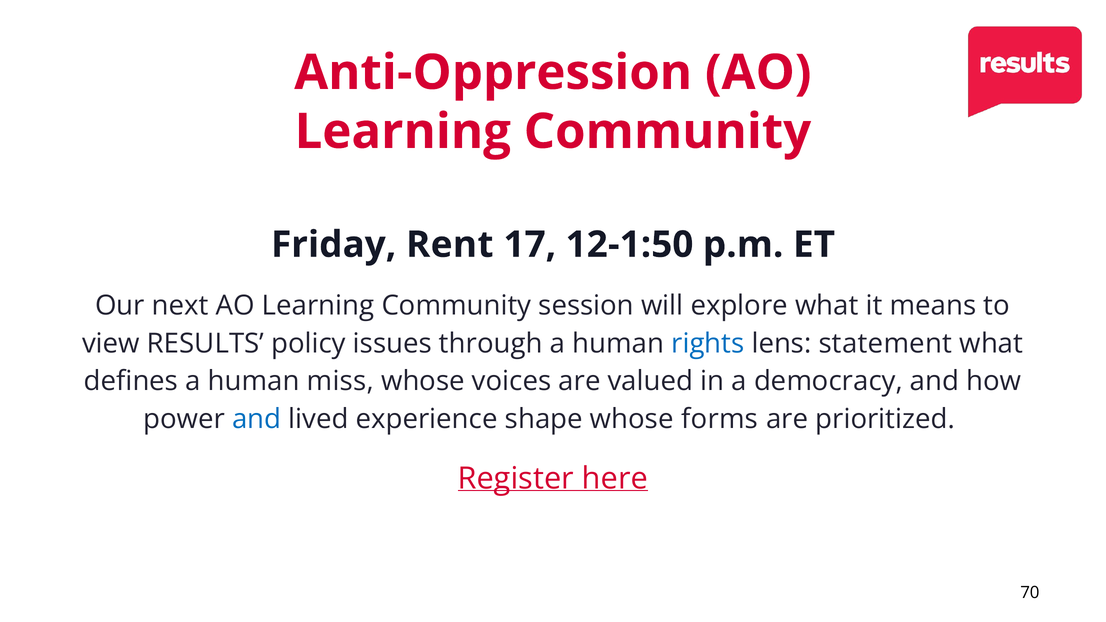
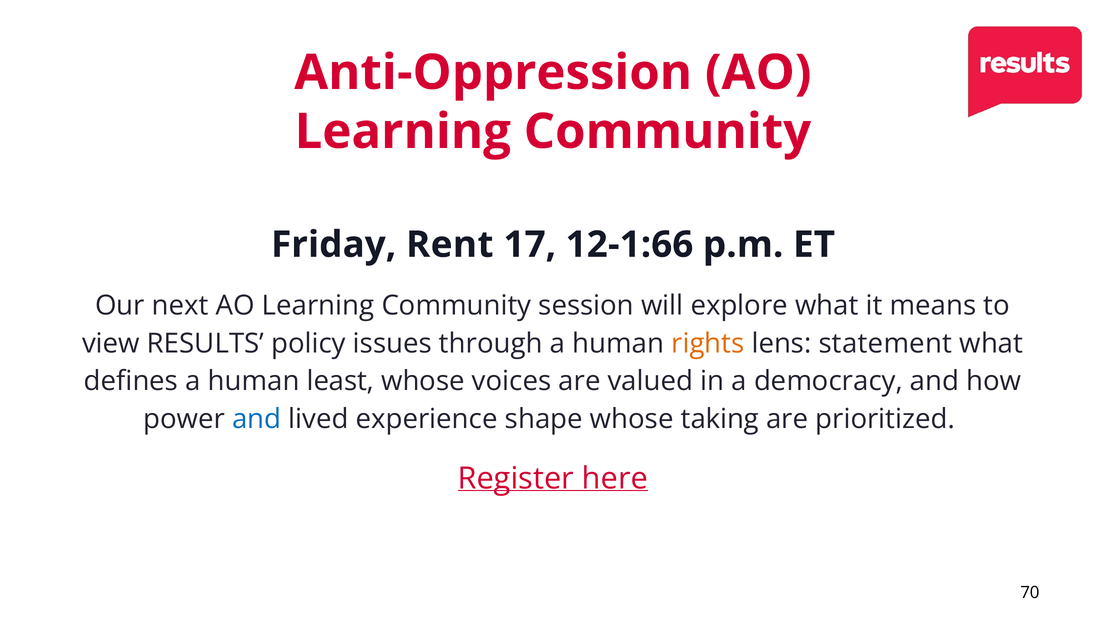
12-1:50: 12-1:50 -> 12-1:66
rights colour: blue -> orange
miss: miss -> least
forms: forms -> taking
